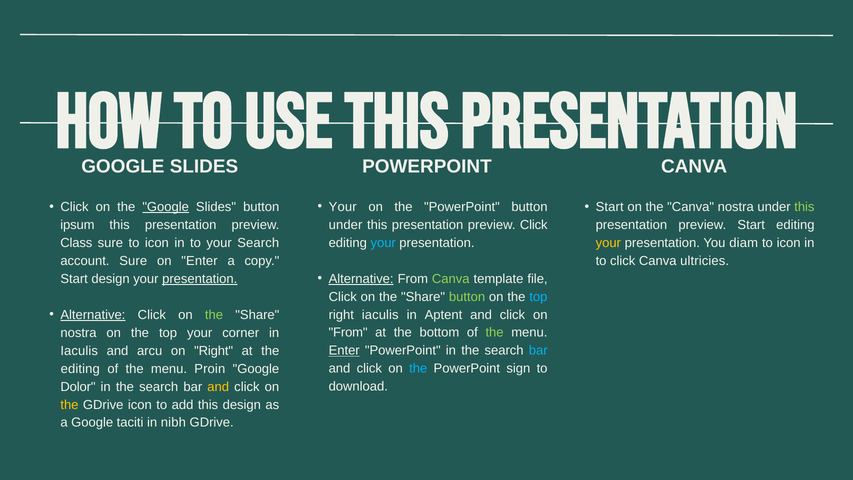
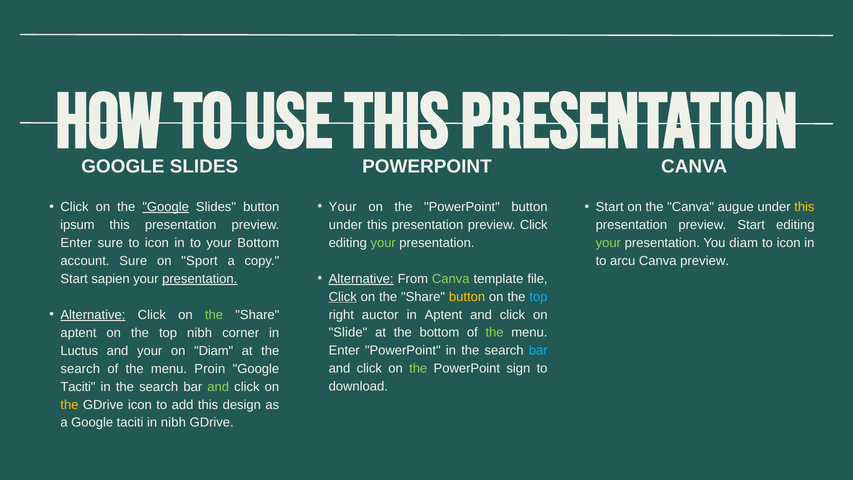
Canva nostra: nostra -> augue
this at (804, 207) colour: light green -> yellow
your at (383, 243) colour: light blue -> light green
Class at (76, 243): Class -> Enter
your Search: Search -> Bottom
your at (608, 243) colour: yellow -> light green
on Enter: Enter -> Sport
to click: click -> arcu
Canva ultricies: ultricies -> preview
Start design: design -> sapien
Click at (343, 297) underline: none -> present
button at (467, 297) colour: light green -> yellow
right iaculis: iaculis -> auctor
From at (348, 333): From -> Slide
nostra at (78, 333): nostra -> aptent
top your: your -> nibh
Enter at (344, 351) underline: present -> none
Iaculis at (79, 351): Iaculis -> Luctus
and arcu: arcu -> your
on Right: Right -> Diam
the at (418, 368) colour: light blue -> light green
editing at (80, 369): editing -> search
Dolor at (78, 387): Dolor -> Taciti
and at (218, 387) colour: yellow -> light green
